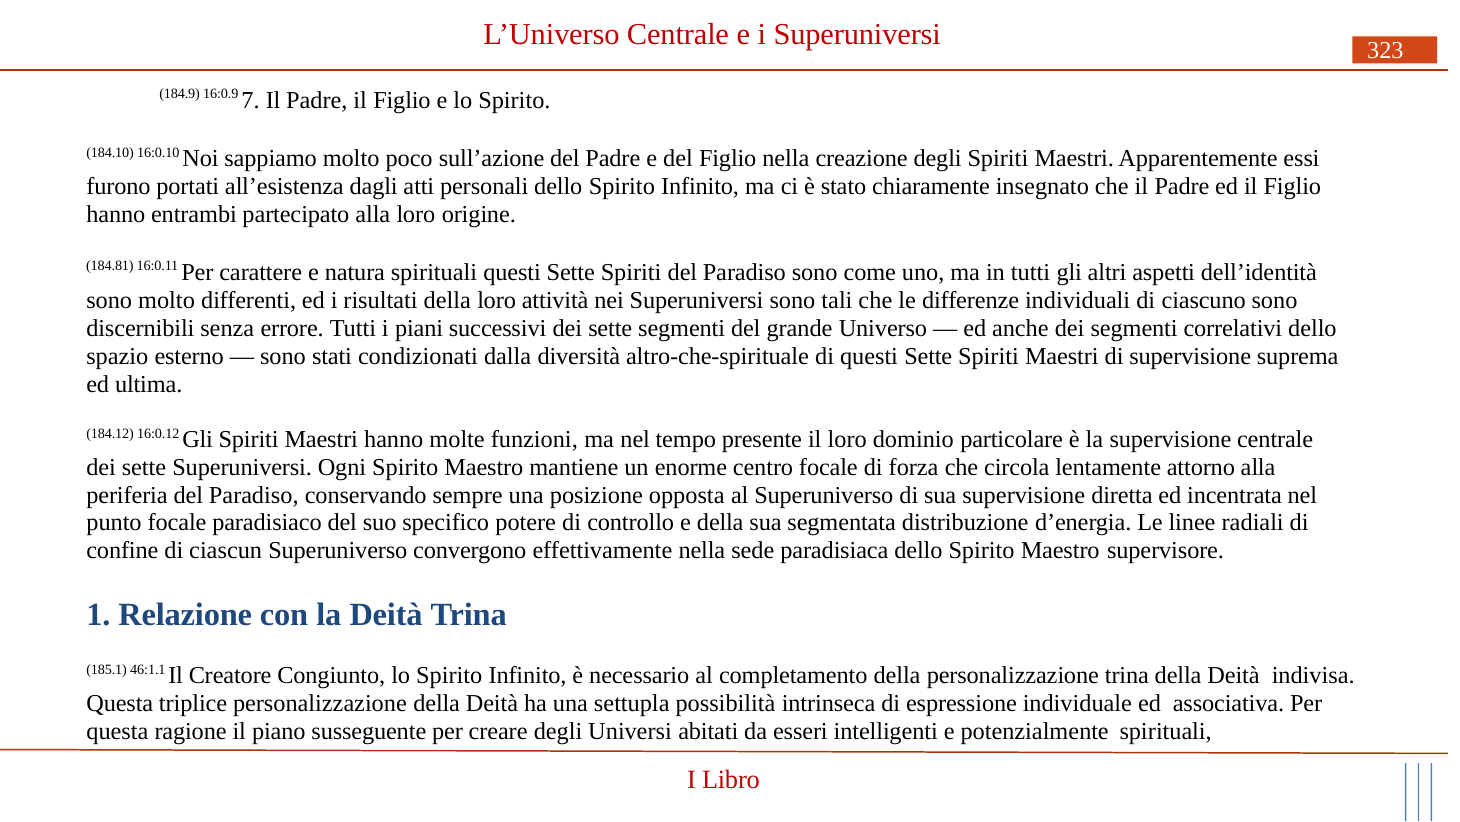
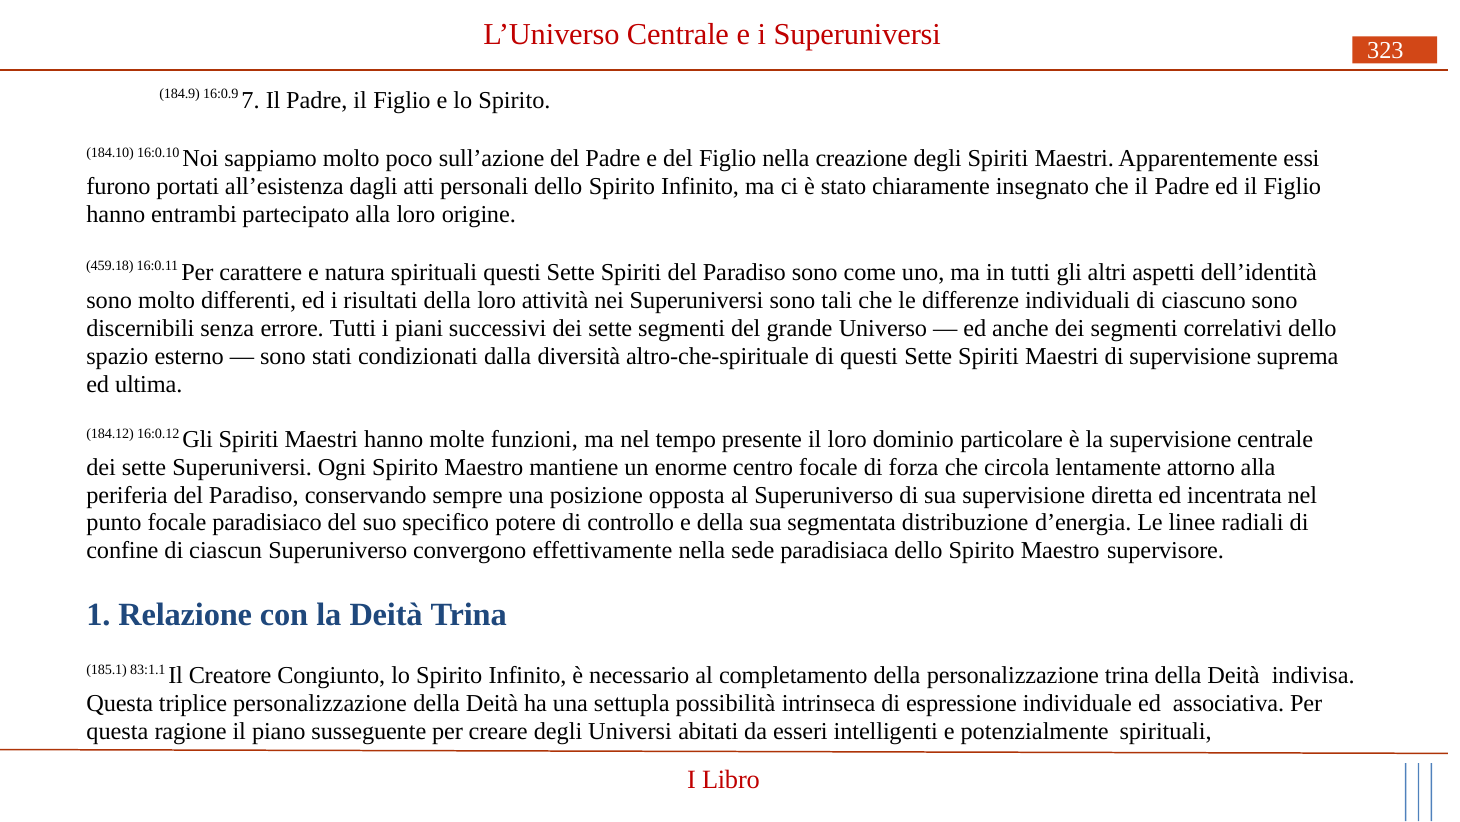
184.81: 184.81 -> 459.18
46:1.1: 46:1.1 -> 83:1.1
